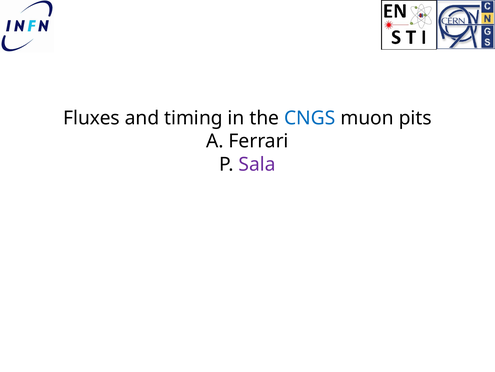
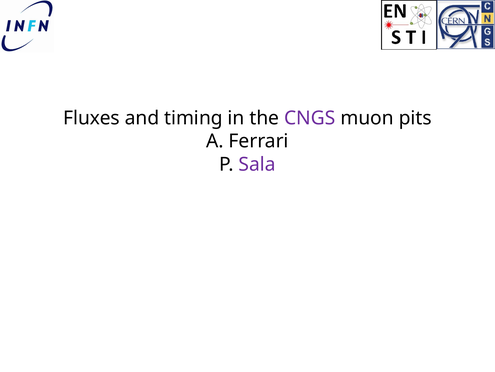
CNGS colour: blue -> purple
